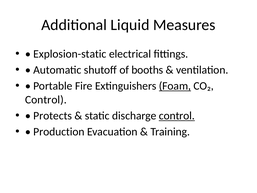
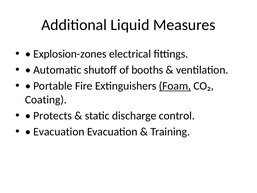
Explosion-static: Explosion-static -> Explosion-zones
Control at (46, 100): Control -> Coating
control at (177, 116) underline: present -> none
Production at (59, 132): Production -> Evacuation
